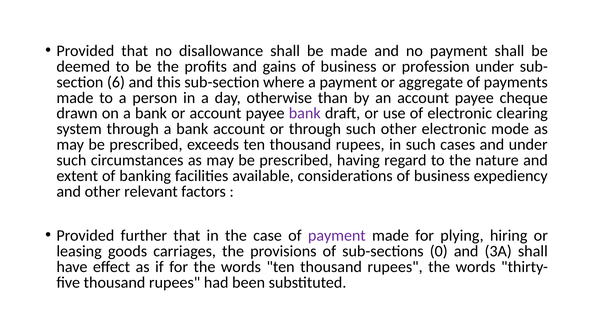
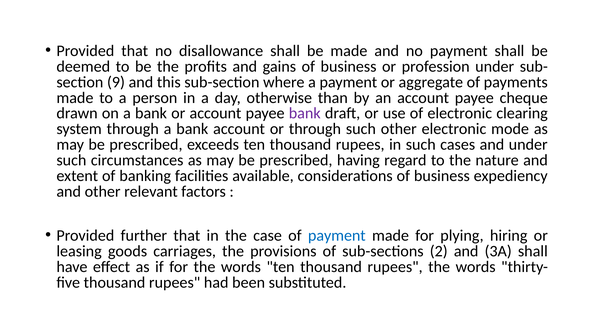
6: 6 -> 9
payment at (337, 236) colour: purple -> blue
0: 0 -> 2
